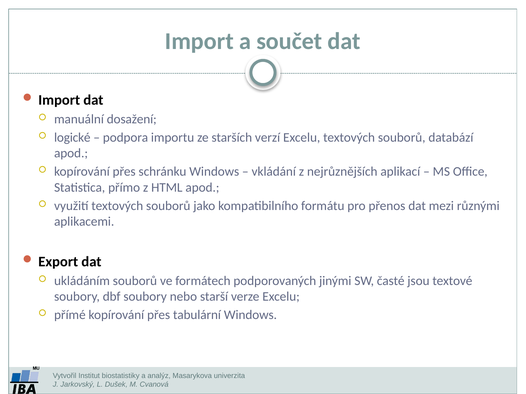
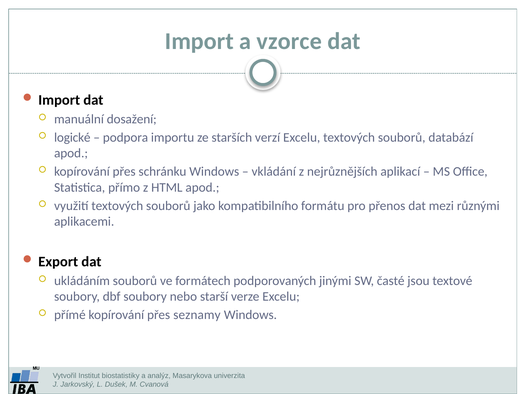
součet: součet -> vzorce
tabulární: tabulární -> seznamy
